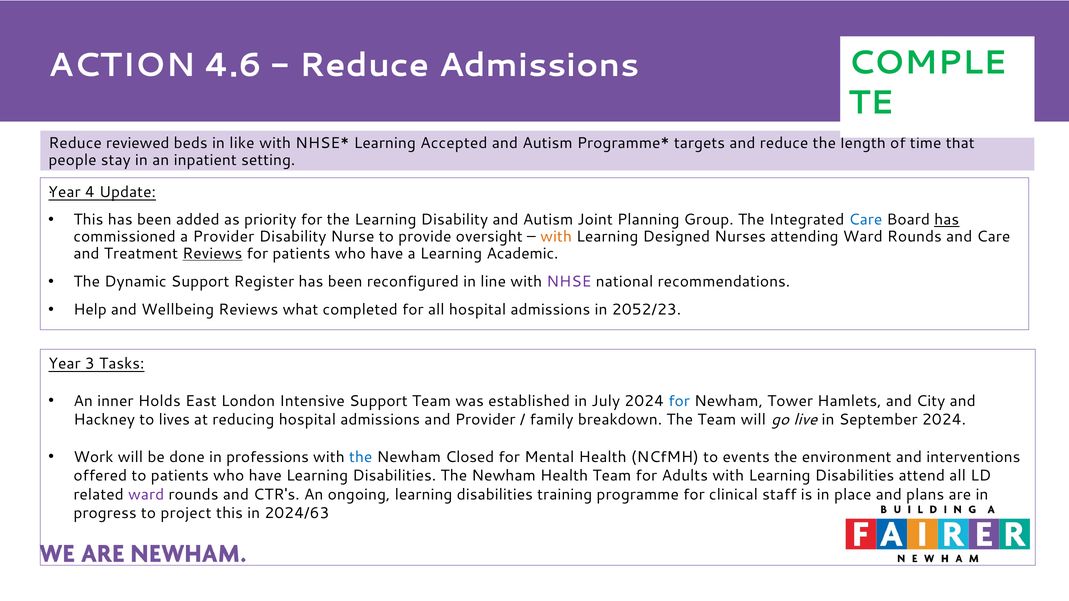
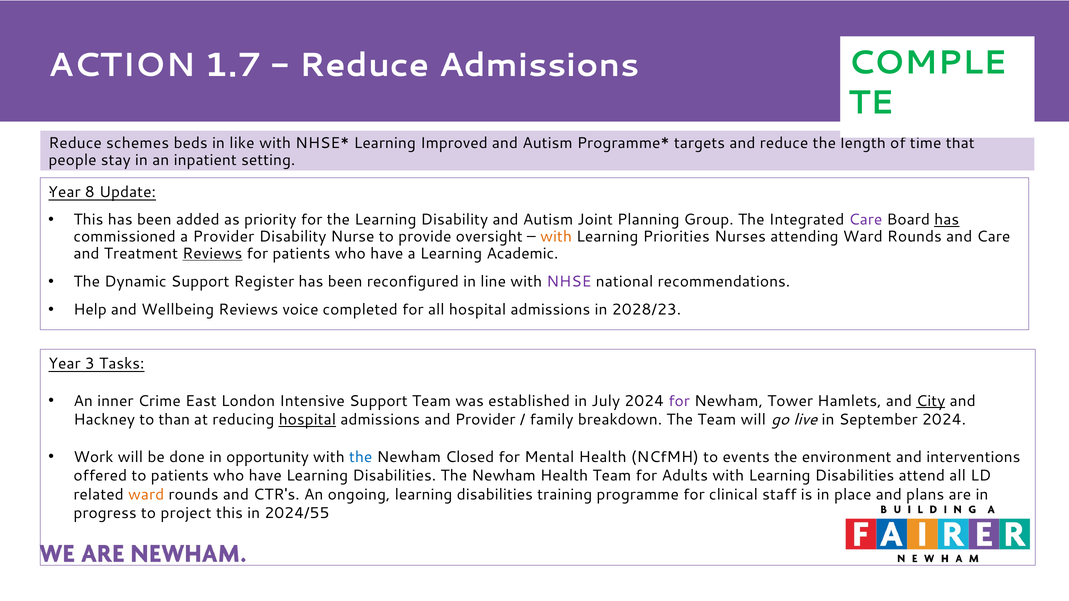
4.6: 4.6 -> 1.7
reviewed: reviewed -> schemes
Accepted: Accepted -> Improved
4: 4 -> 8
Care at (865, 220) colour: blue -> purple
Designed: Designed -> Priorities
what: what -> voice
2052/23: 2052/23 -> 2028/23
Holds: Holds -> Crime
for at (679, 401) colour: blue -> purple
City underline: none -> present
lives: lives -> than
hospital at (307, 420) underline: none -> present
professions: professions -> opportunity
ward at (146, 495) colour: purple -> orange
2024/63: 2024/63 -> 2024/55
